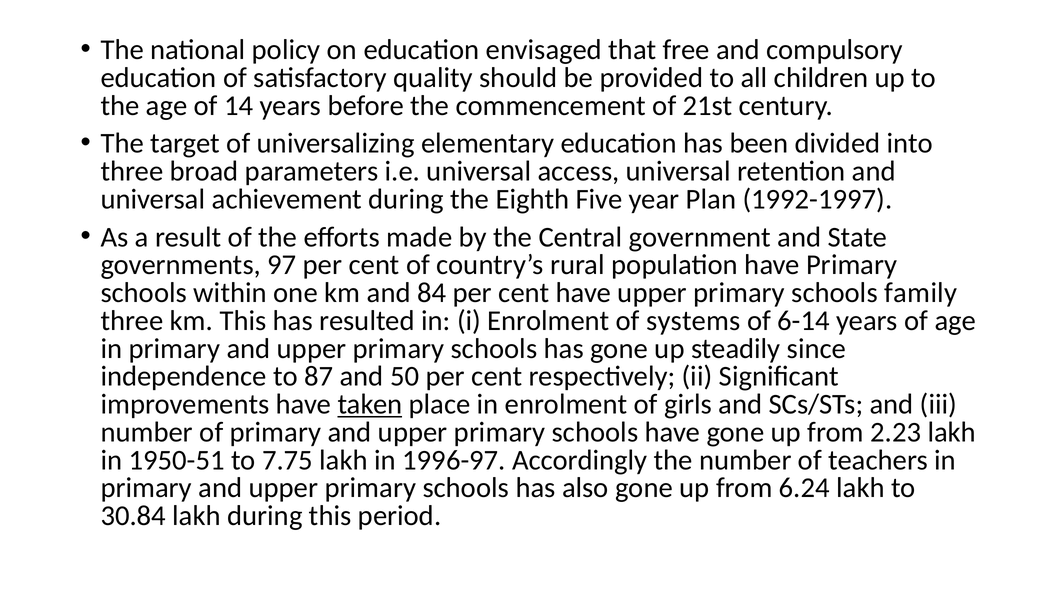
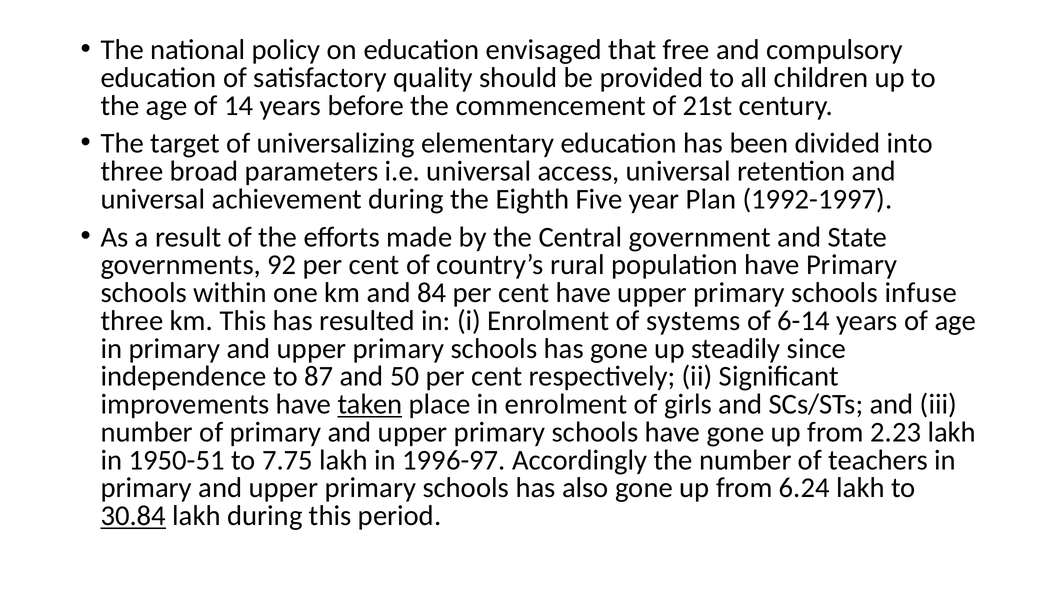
97: 97 -> 92
family: family -> infuse
30.84 underline: none -> present
